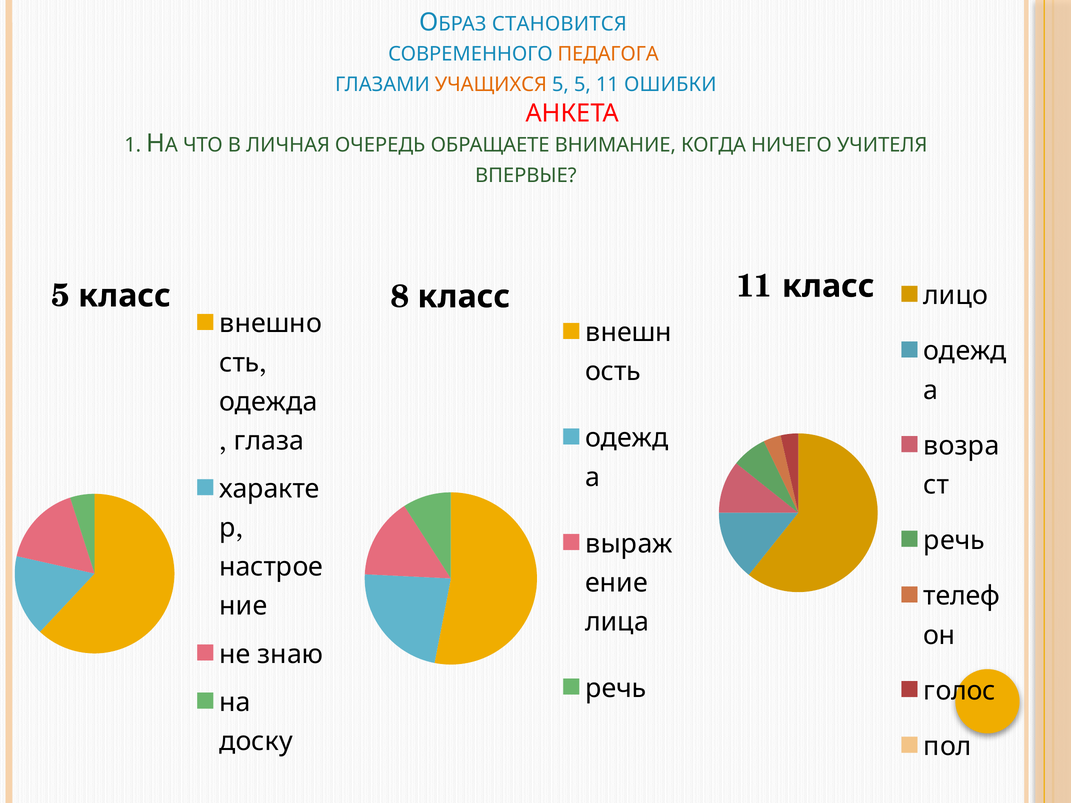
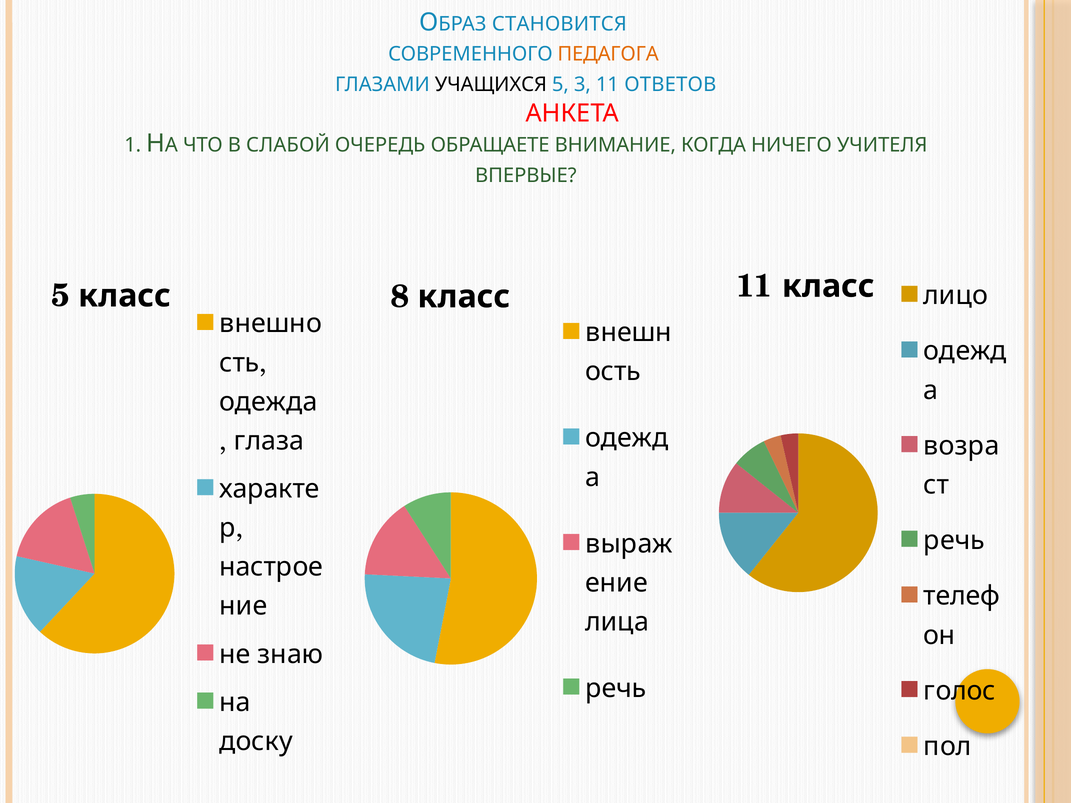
УЧАЩИХСЯ colour: orange -> black
5 5: 5 -> 3
ОШИБКИ: ОШИБКИ -> ОТВЕТОВ
ЛИЧНАЯ: ЛИЧНАЯ -> СЛАБОЙ
